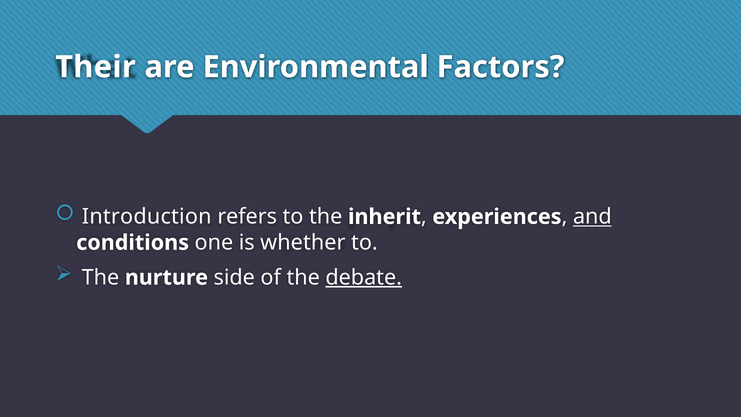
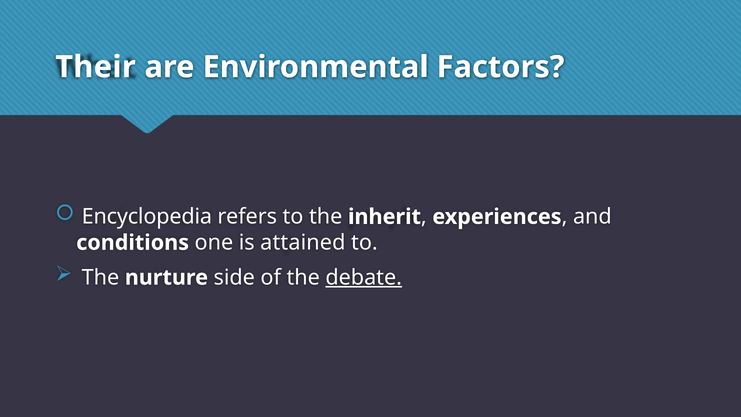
Introduction: Introduction -> Encyclopedia
and underline: present -> none
whether: whether -> attained
